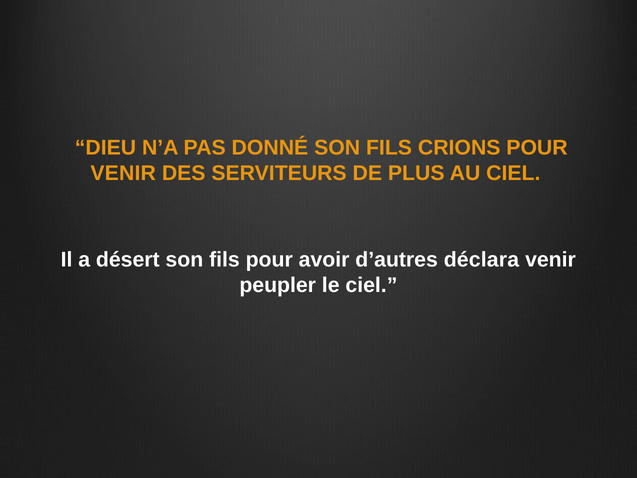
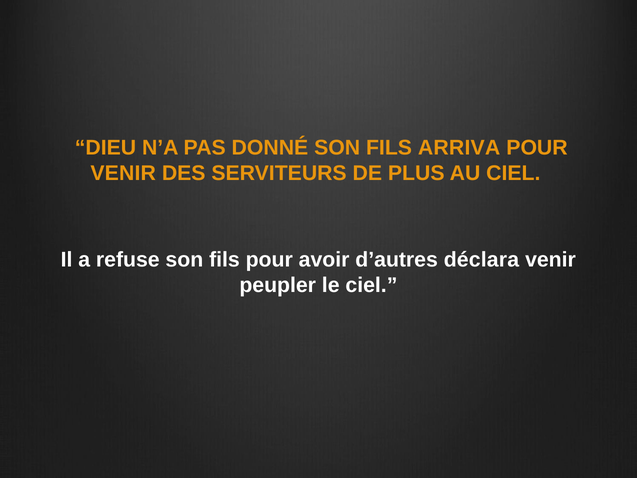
CRIONS: CRIONS -> ARRIVA
désert: désert -> refuse
